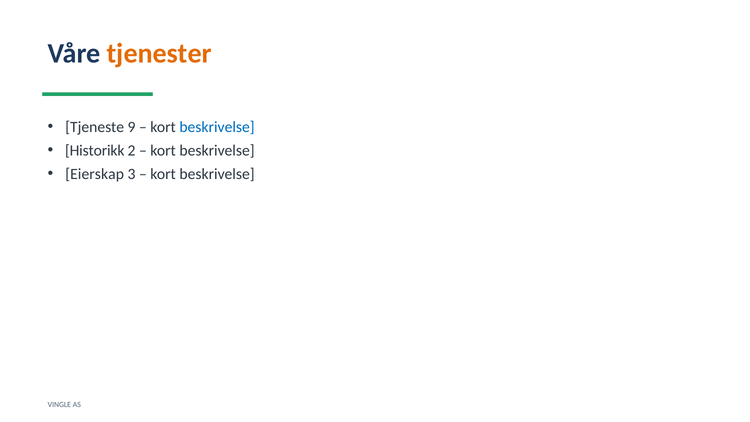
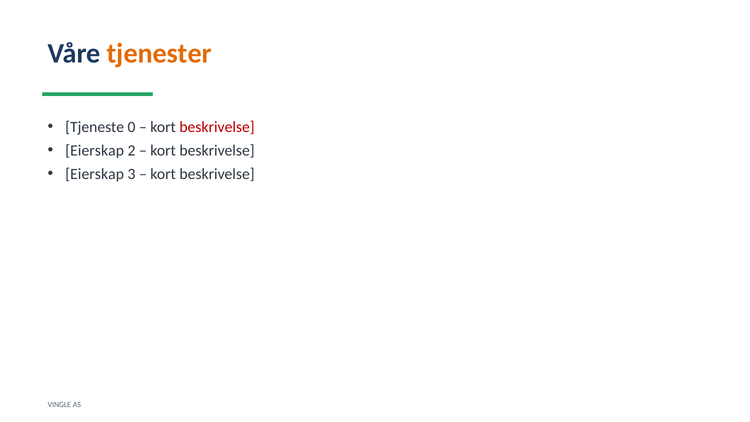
9: 9 -> 0
beskrivelse at (217, 127) colour: blue -> red
Historikk at (95, 150): Historikk -> Eierskap
